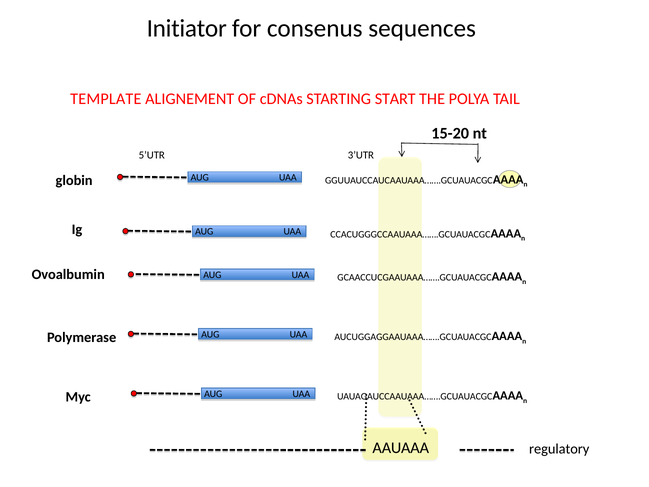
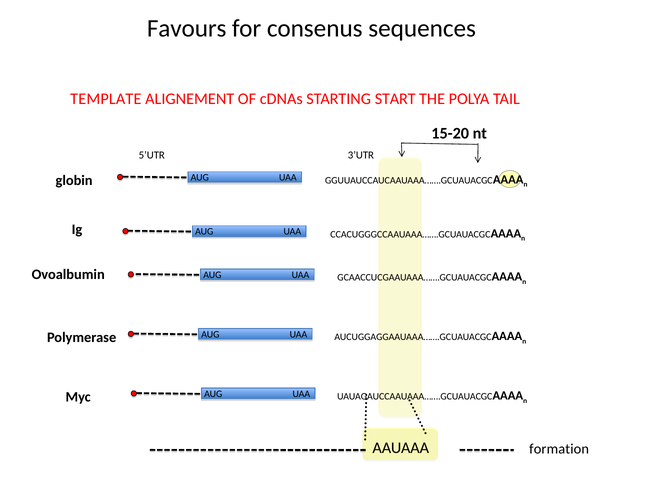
Initiator: Initiator -> Favours
regulatory: regulatory -> formation
